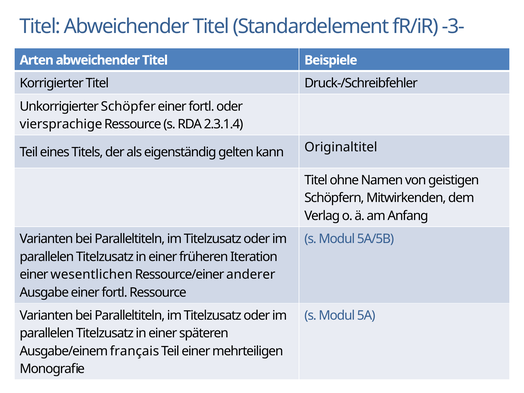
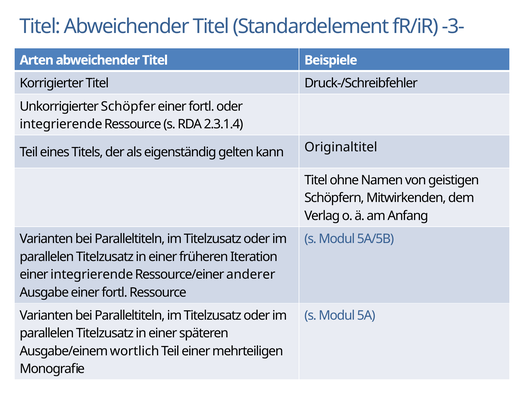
viersprachige at (61, 124): viersprachige -> integrierende
einer wesentlichen: wesentlichen -> integrierende
français: français -> wortlich
